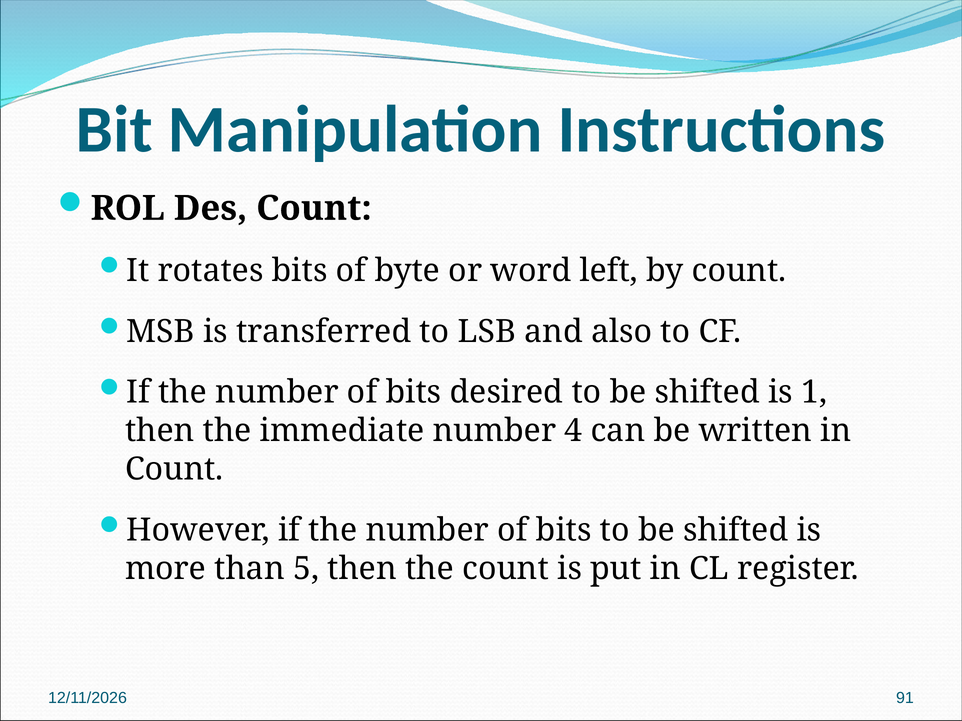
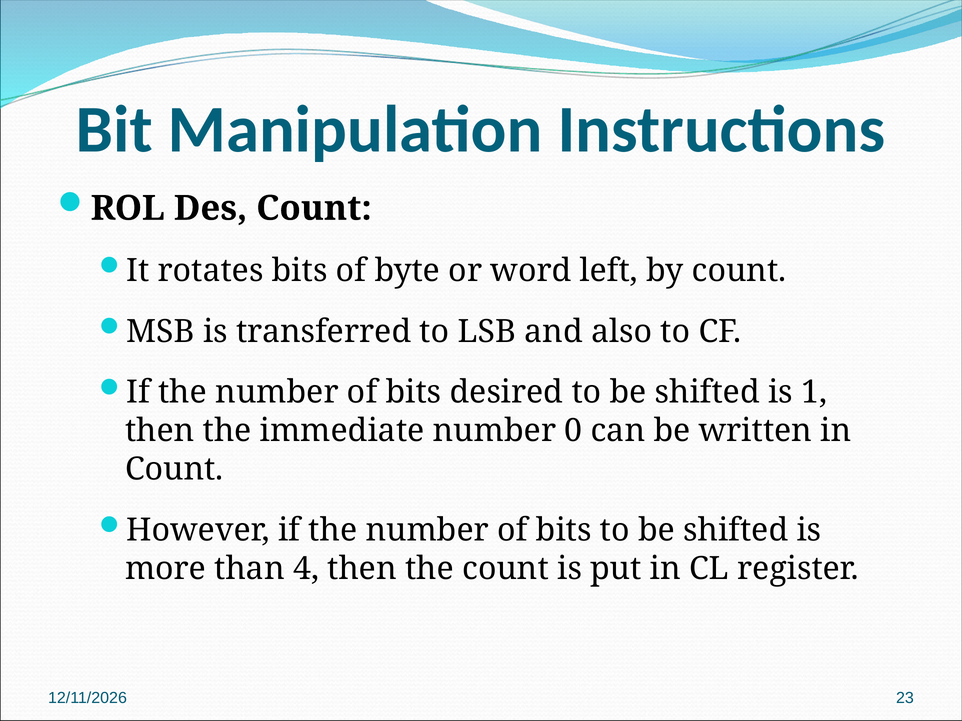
4: 4 -> 0
5: 5 -> 4
91: 91 -> 23
